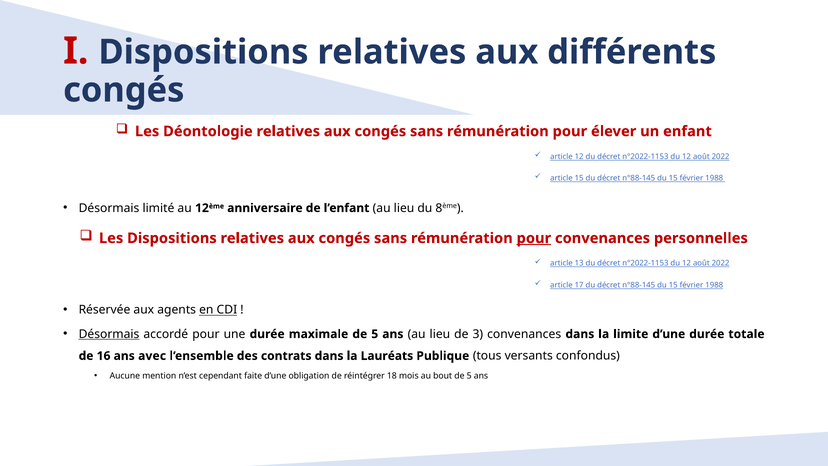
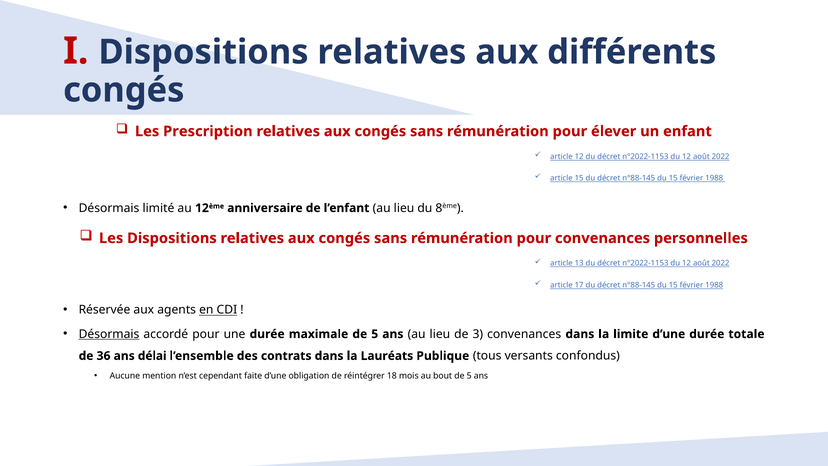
Déontologie: Déontologie -> Prescription
pour at (534, 238) underline: present -> none
16: 16 -> 36
avec: avec -> délai
